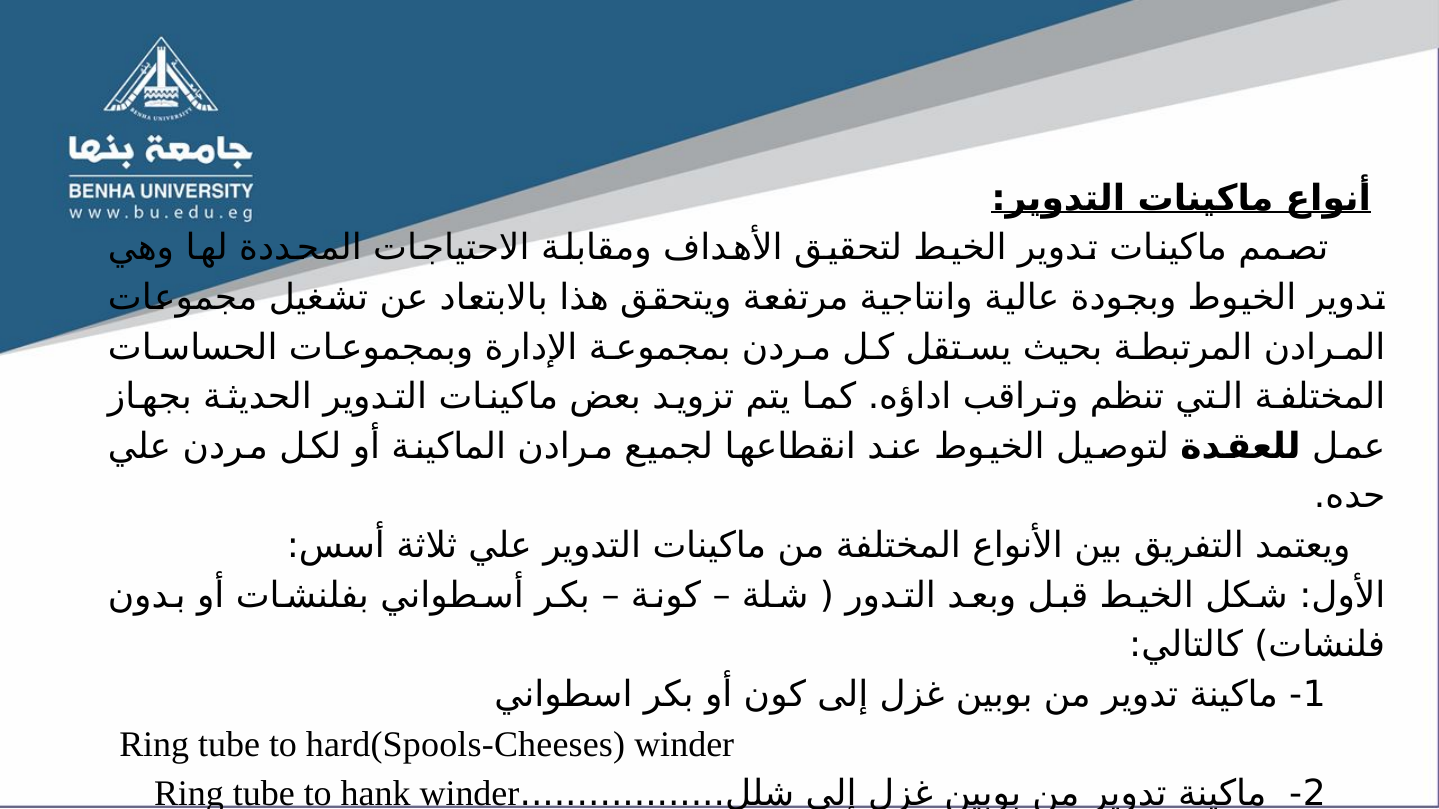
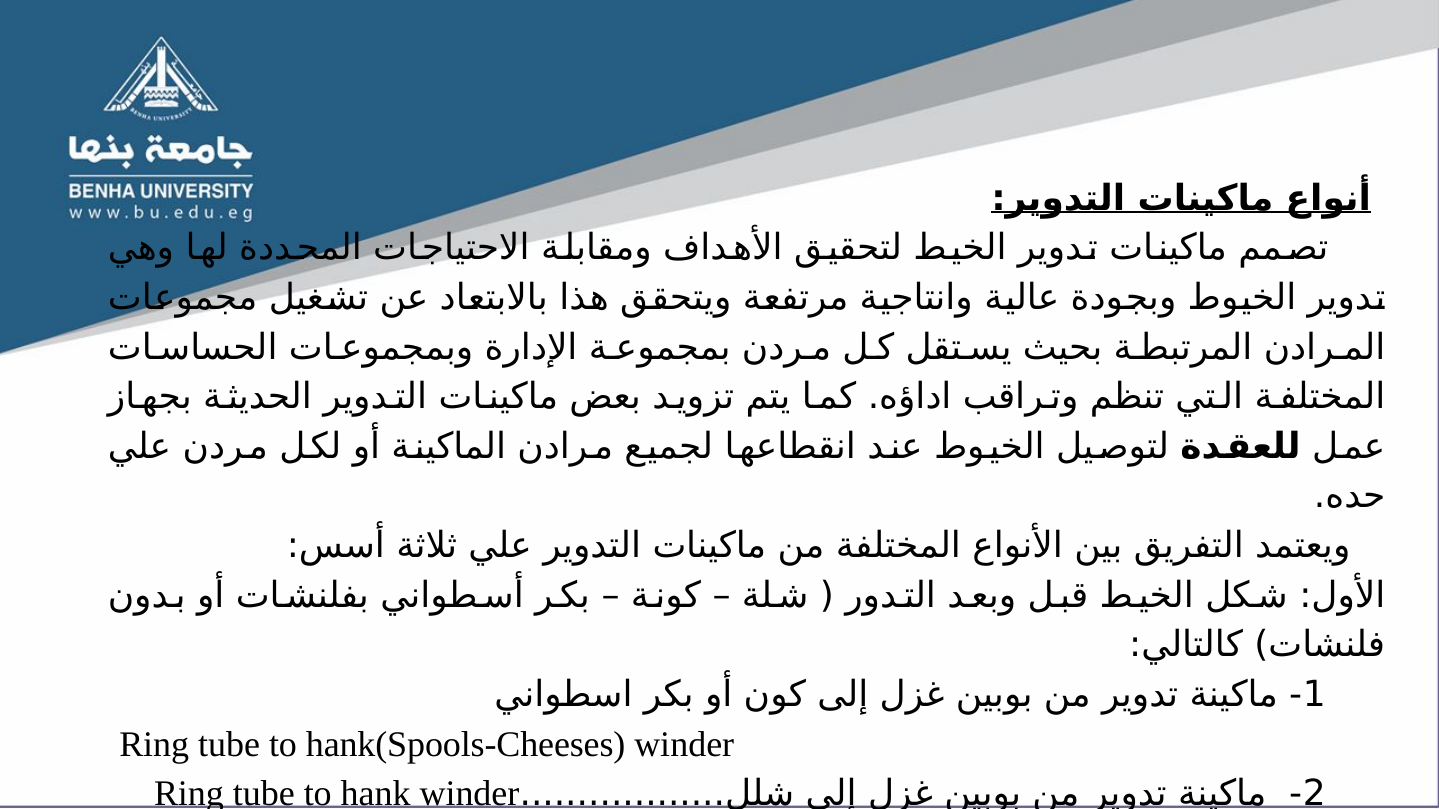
hard(Spools-Cheeses: hard(Spools-Cheeses -> hank(Spools-Cheeses
